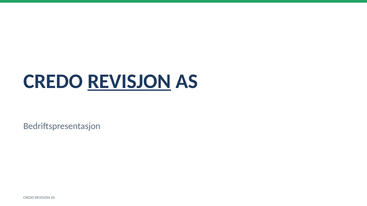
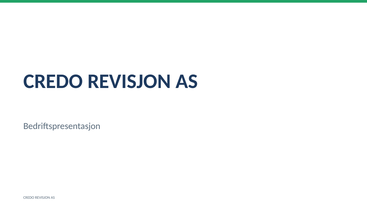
REVISJON at (129, 81) underline: present -> none
